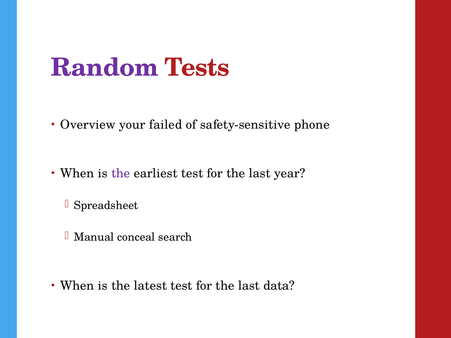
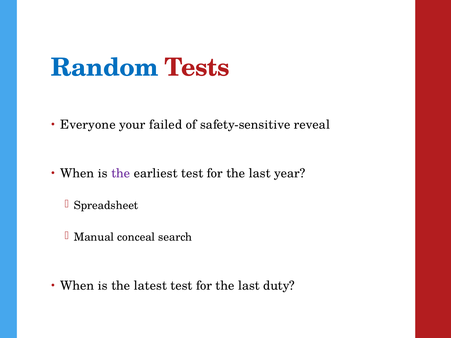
Random colour: purple -> blue
Overview: Overview -> Everyone
phone: phone -> reveal
data: data -> duty
